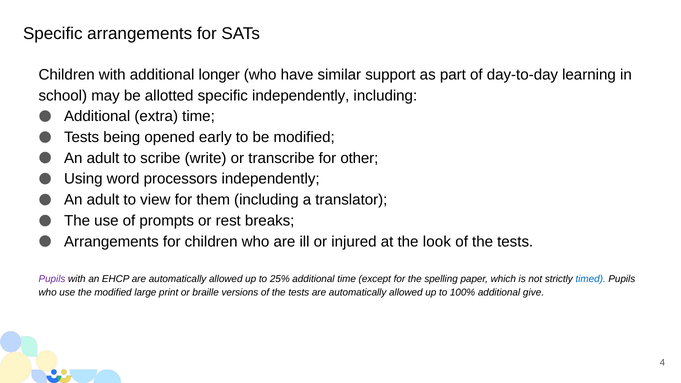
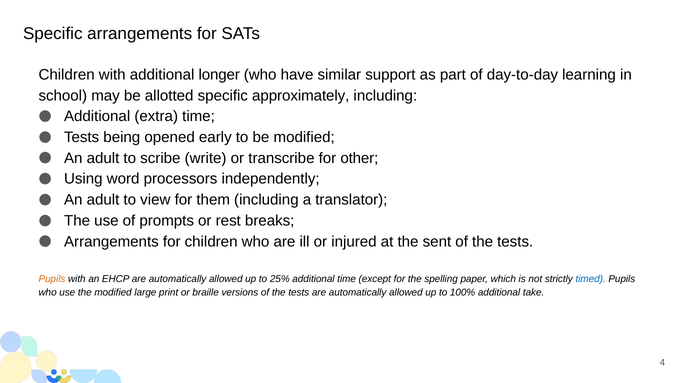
specific independently: independently -> approximately
look: look -> sent
Pupils at (52, 279) colour: purple -> orange
give: give -> take
